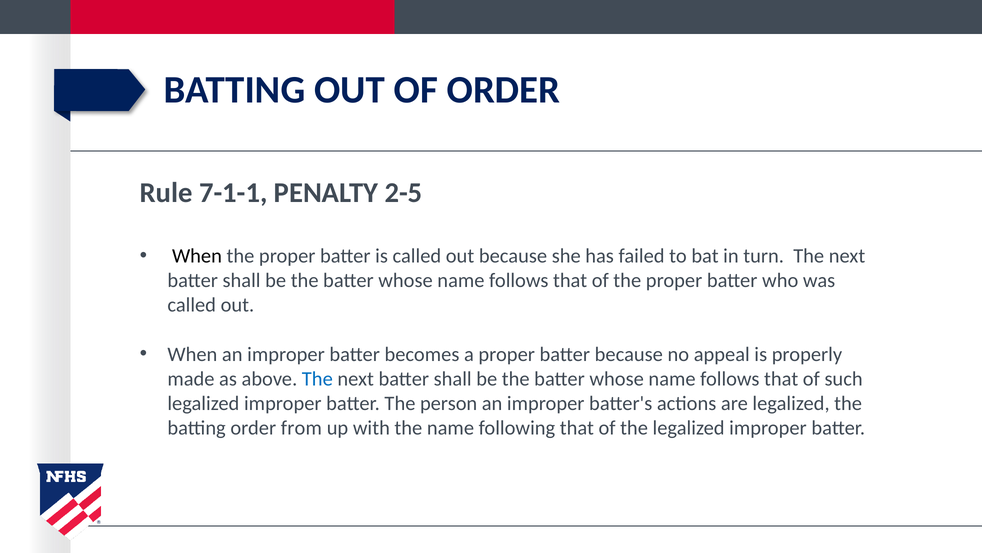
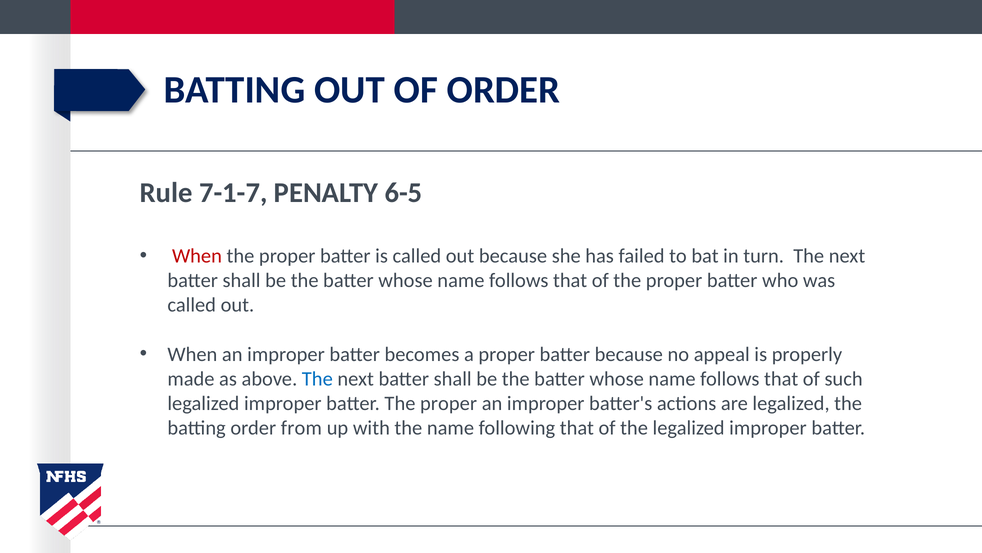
7-1-1: 7-1-1 -> 7-1-7
2-5: 2-5 -> 6-5
When at (197, 256) colour: black -> red
batter The person: person -> proper
